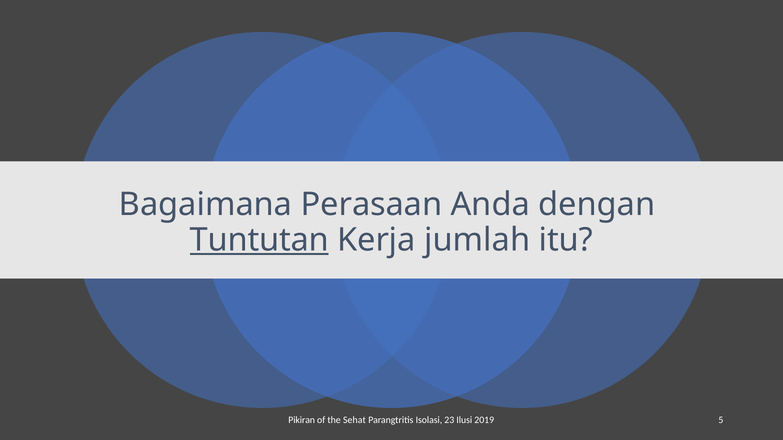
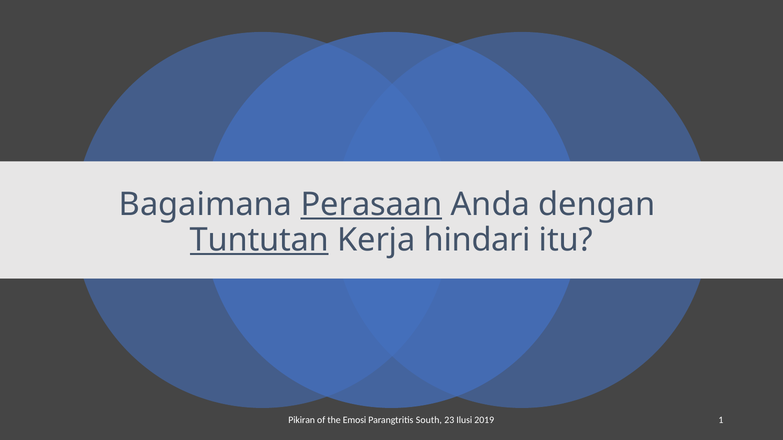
Perasaan underline: none -> present
jumlah: jumlah -> hindari
Sehat: Sehat -> Emosi
Isolasi: Isolasi -> South
5: 5 -> 1
